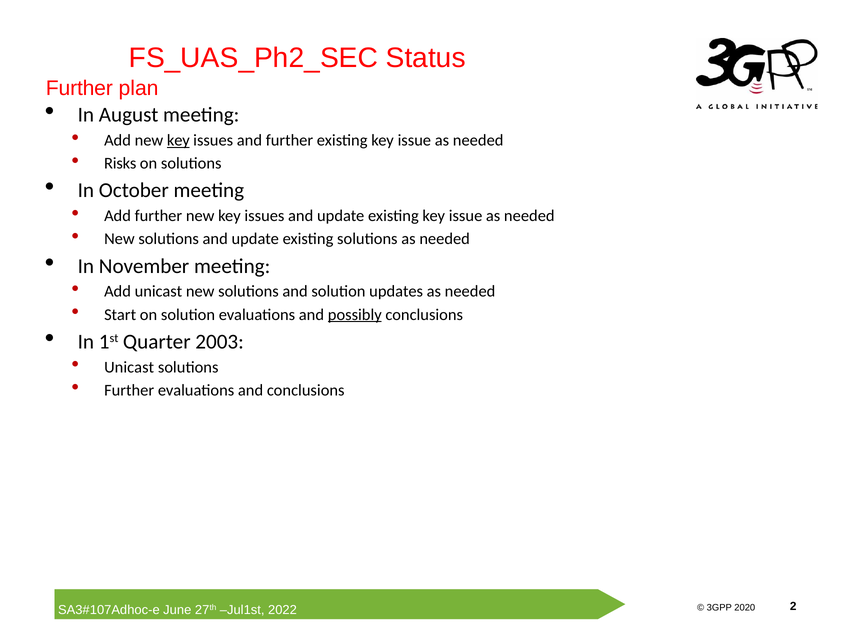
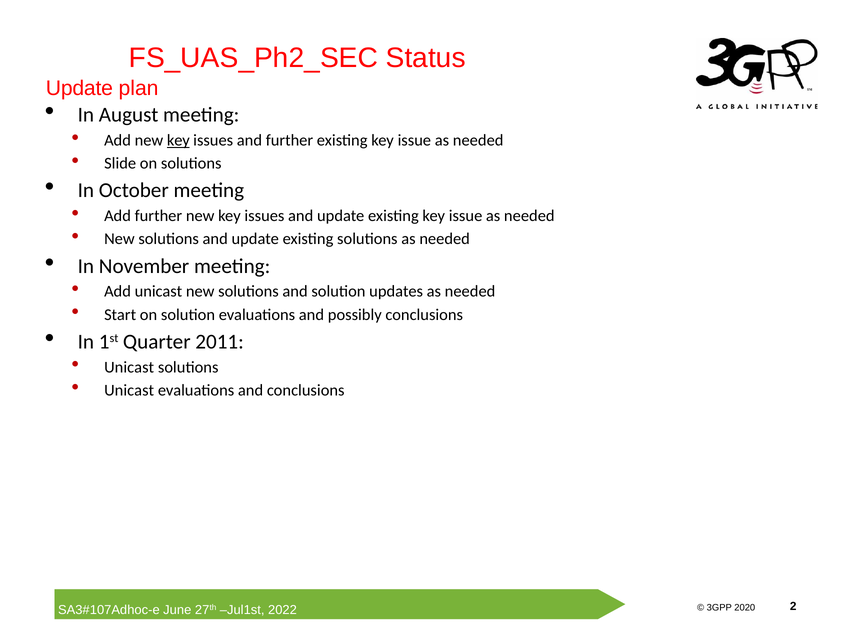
Further at (79, 88): Further -> Update
Risks: Risks -> Slide
possibly underline: present -> none
2003: 2003 -> 2011
Further at (129, 391): Further -> Unicast
